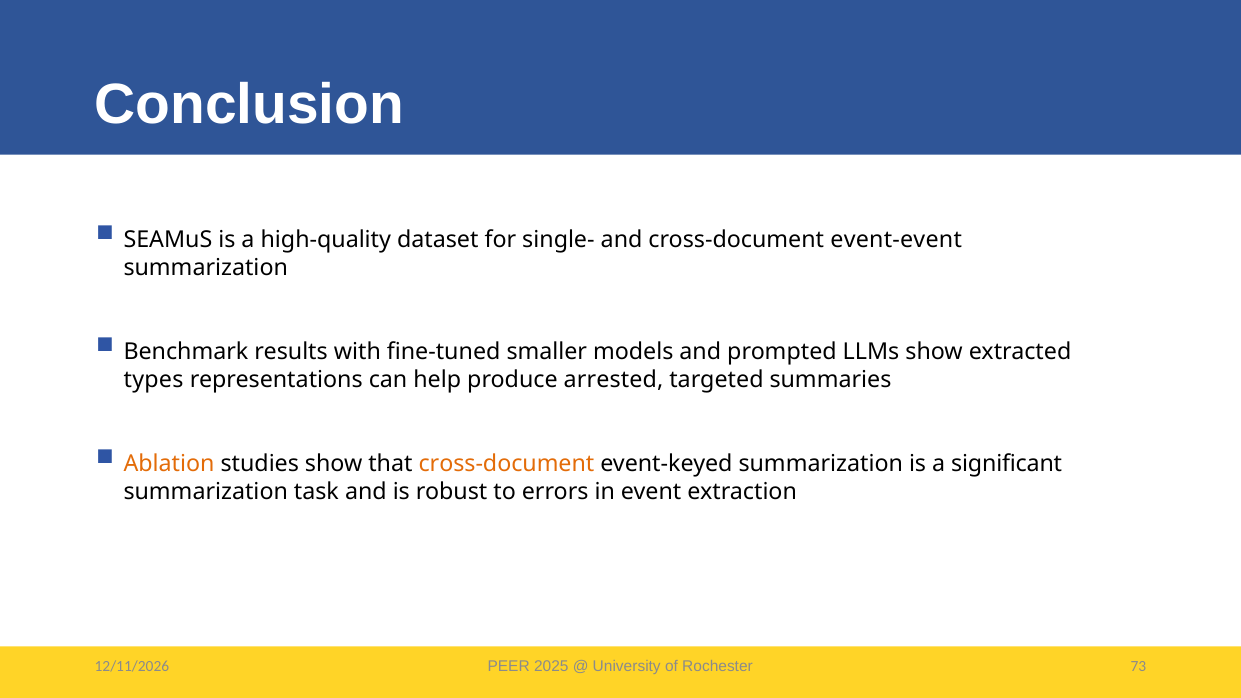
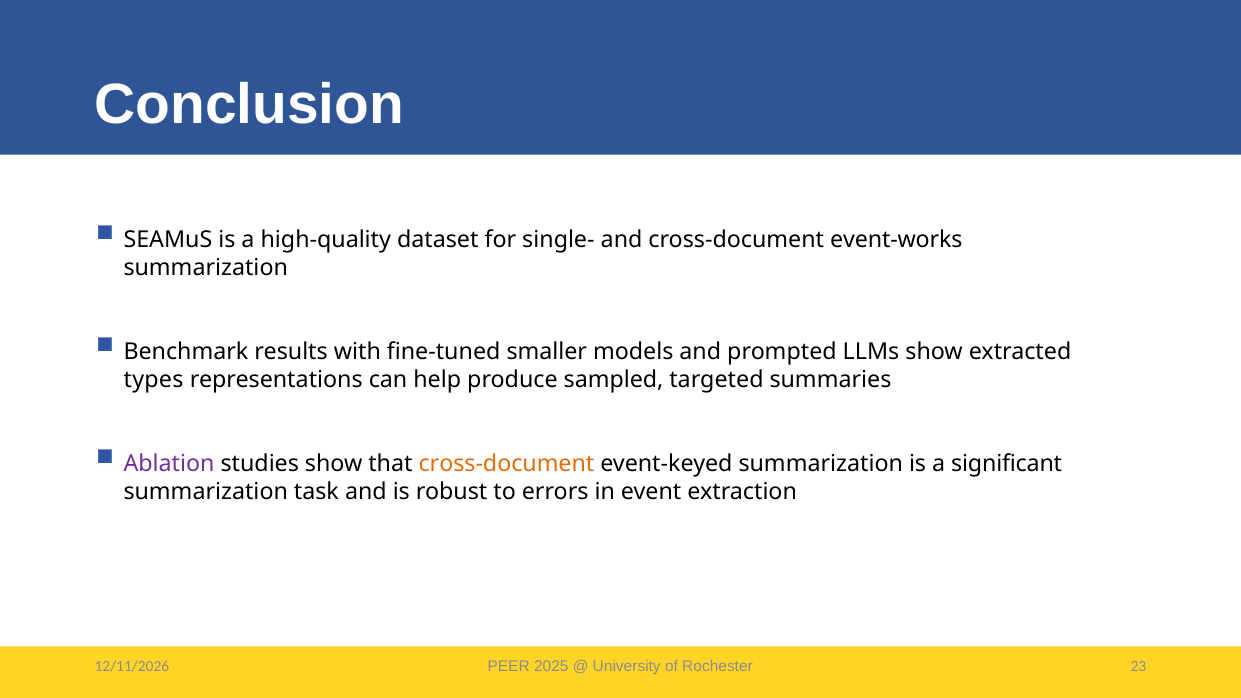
event-event: event-event -> event-works
arrested: arrested -> sampled
Ablation colour: orange -> purple
73: 73 -> 23
